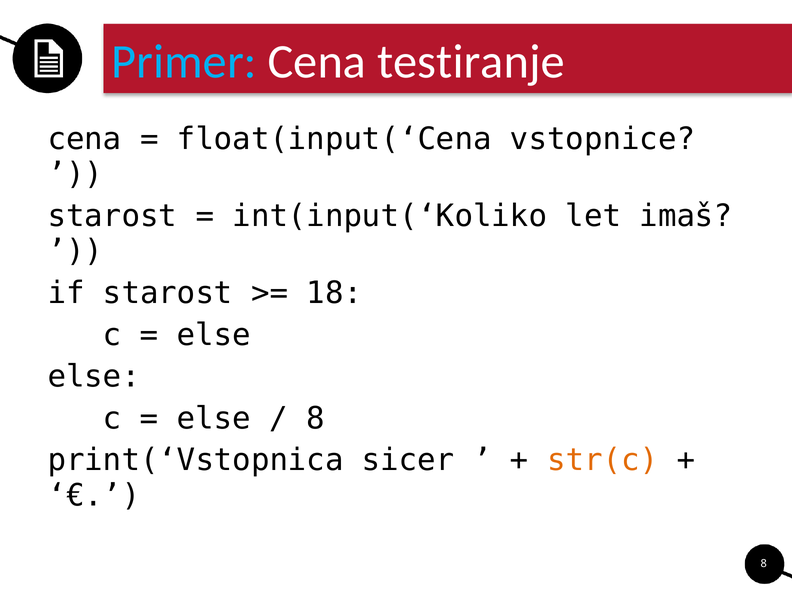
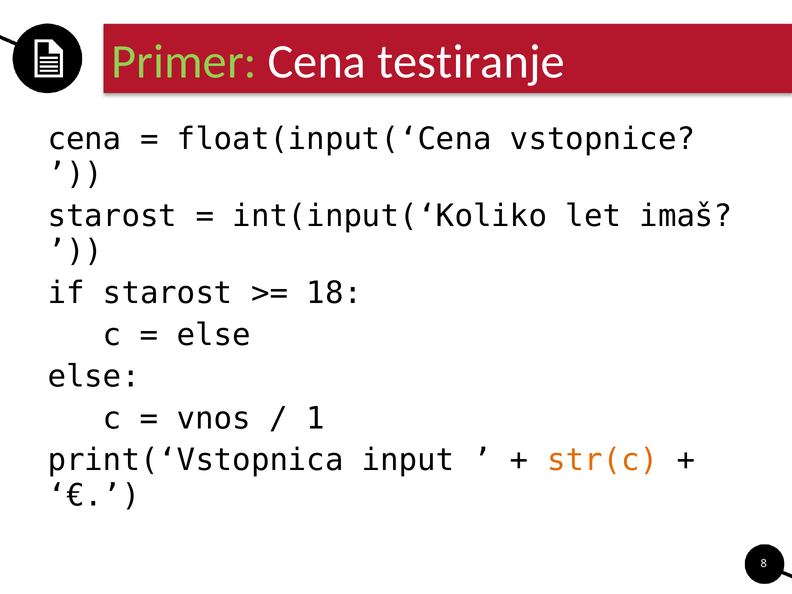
Primer colour: light blue -> light green
else at (214, 418): else -> vnos
8 at (316, 418): 8 -> 1
sicer: sicer -> input
